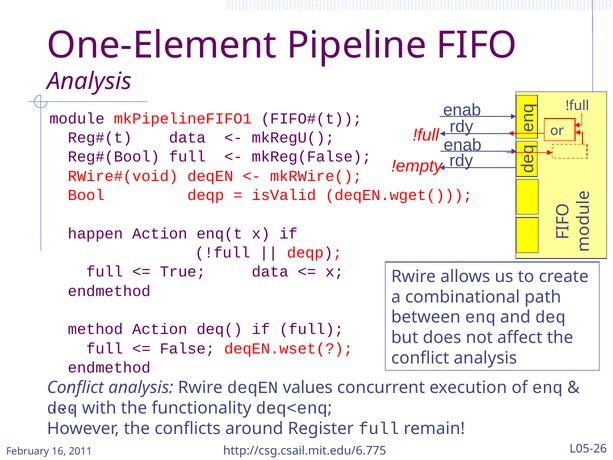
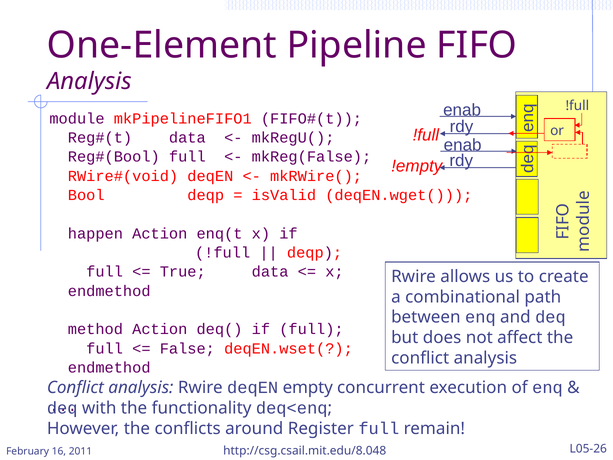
values: values -> empty
http://csg.csail.mit.edu/6.775: http://csg.csail.mit.edu/6.775 -> http://csg.csail.mit.edu/8.048
